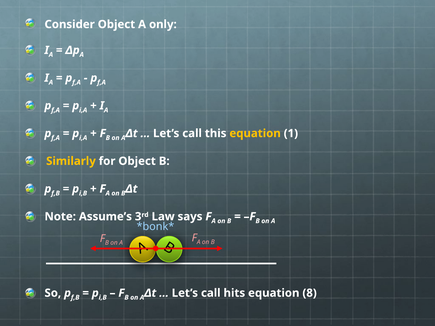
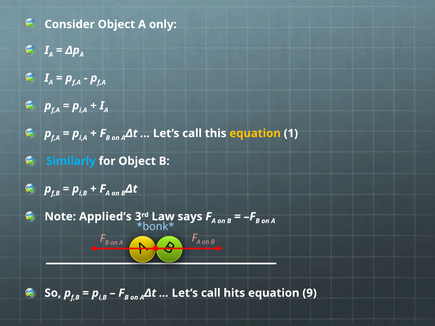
Similarly colour: yellow -> light blue
Assume’s: Assume’s -> Applied’s
8: 8 -> 9
